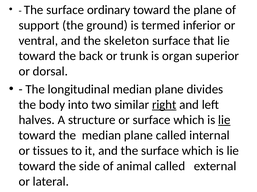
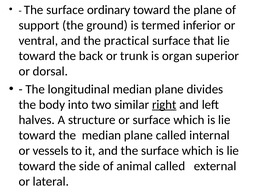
skeleton: skeleton -> practical
lie at (224, 120) underline: present -> none
tissues: tissues -> vessels
